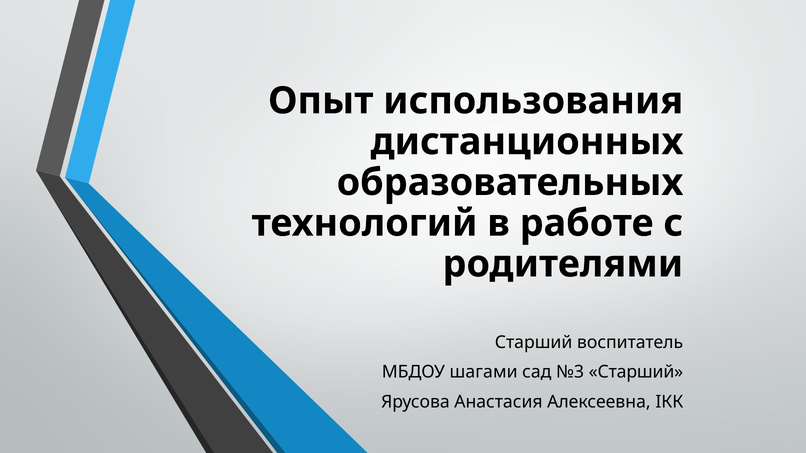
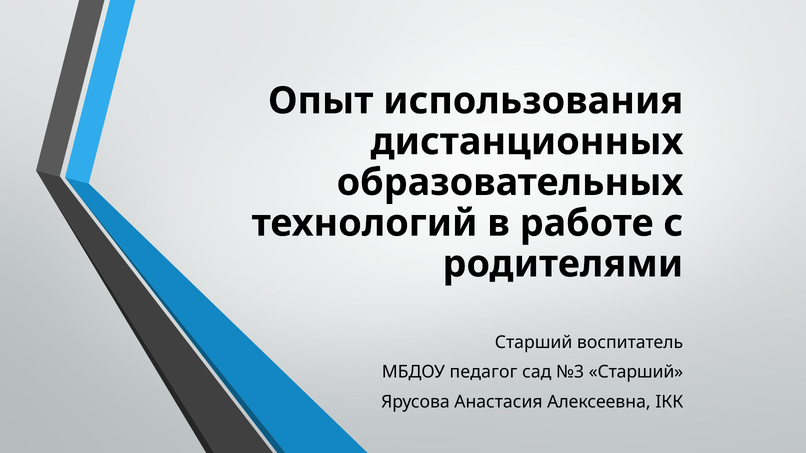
шагами: шагами -> педагог
